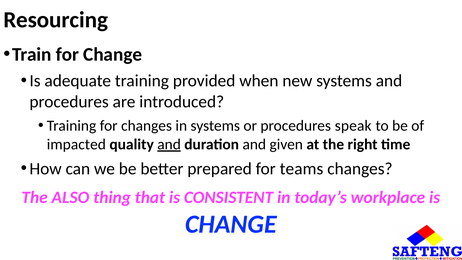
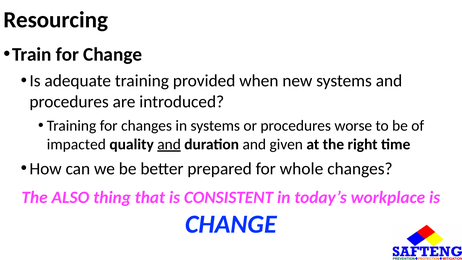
speak: speak -> worse
teams: teams -> whole
